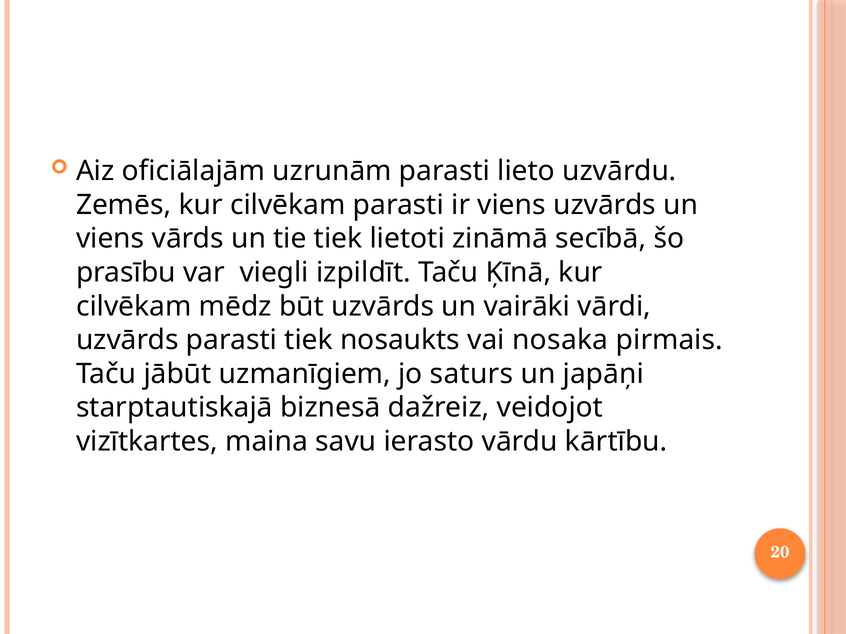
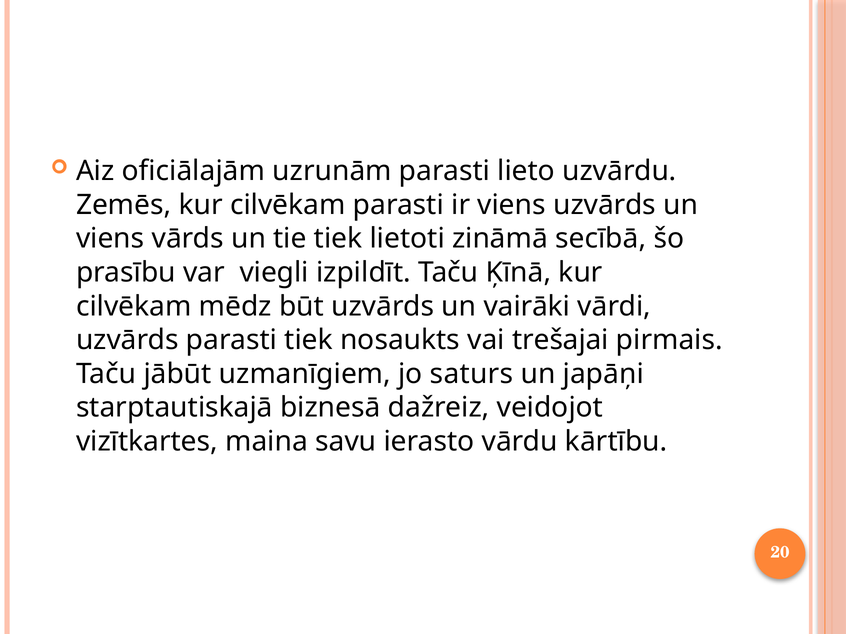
nosaka: nosaka -> trešajai
